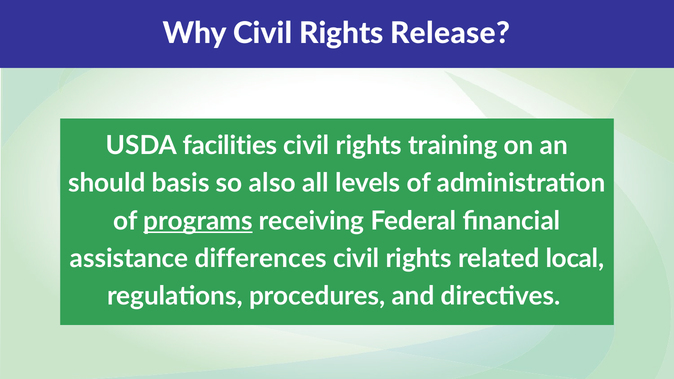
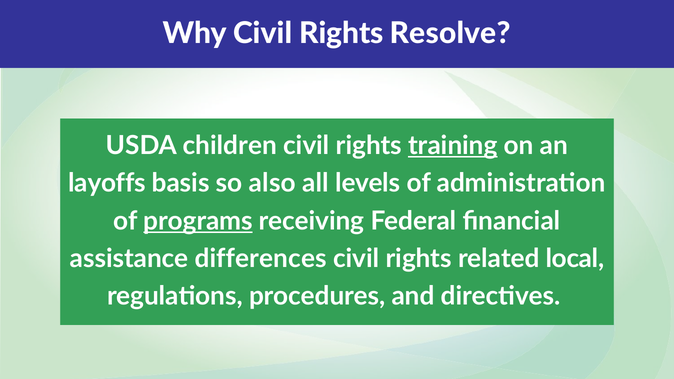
Release: Release -> Resolve
facilities: facilities -> children
training underline: none -> present
should: should -> layoffs
